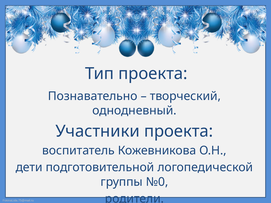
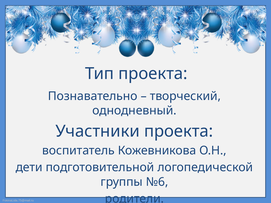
№0: №0 -> №6
